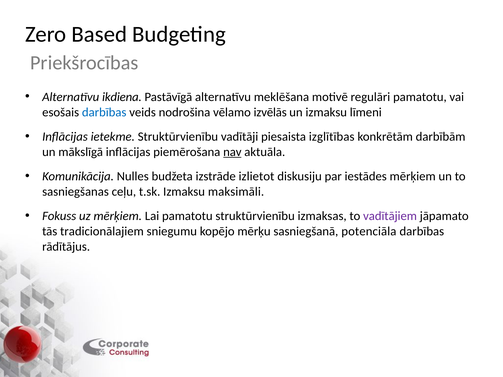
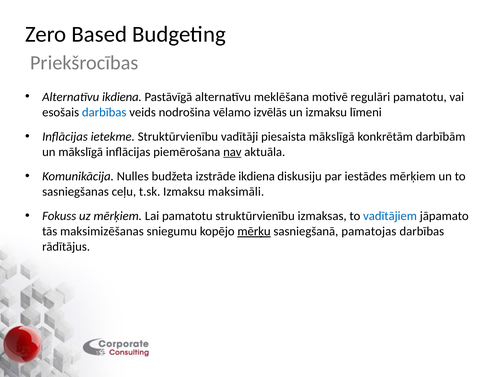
piesaista izglītības: izglītības -> mākslīgā
izstrāde izlietot: izlietot -> ikdiena
vadītājiem colour: purple -> blue
tradicionālajiem: tradicionālajiem -> maksimizēšanas
mērķu underline: none -> present
potenciāla: potenciāla -> pamatojas
